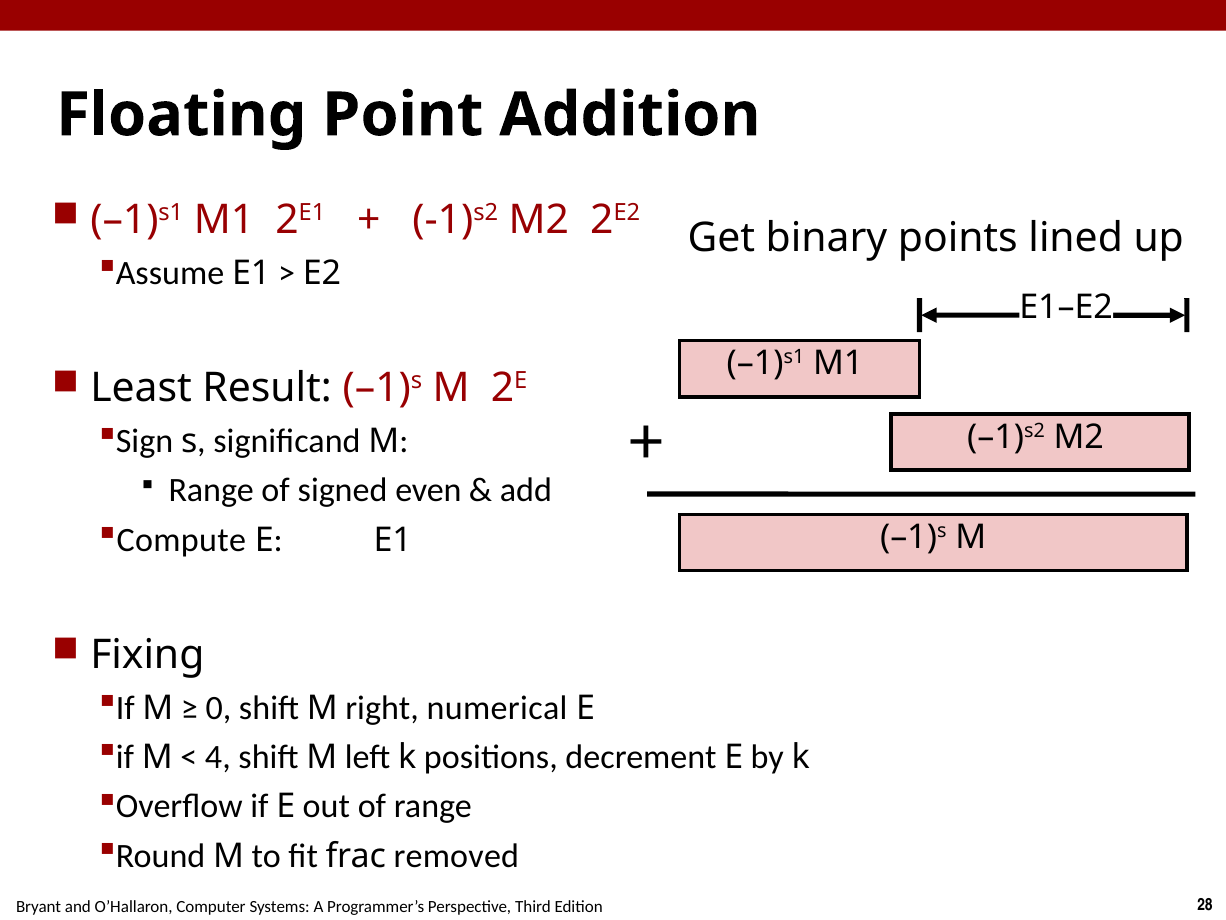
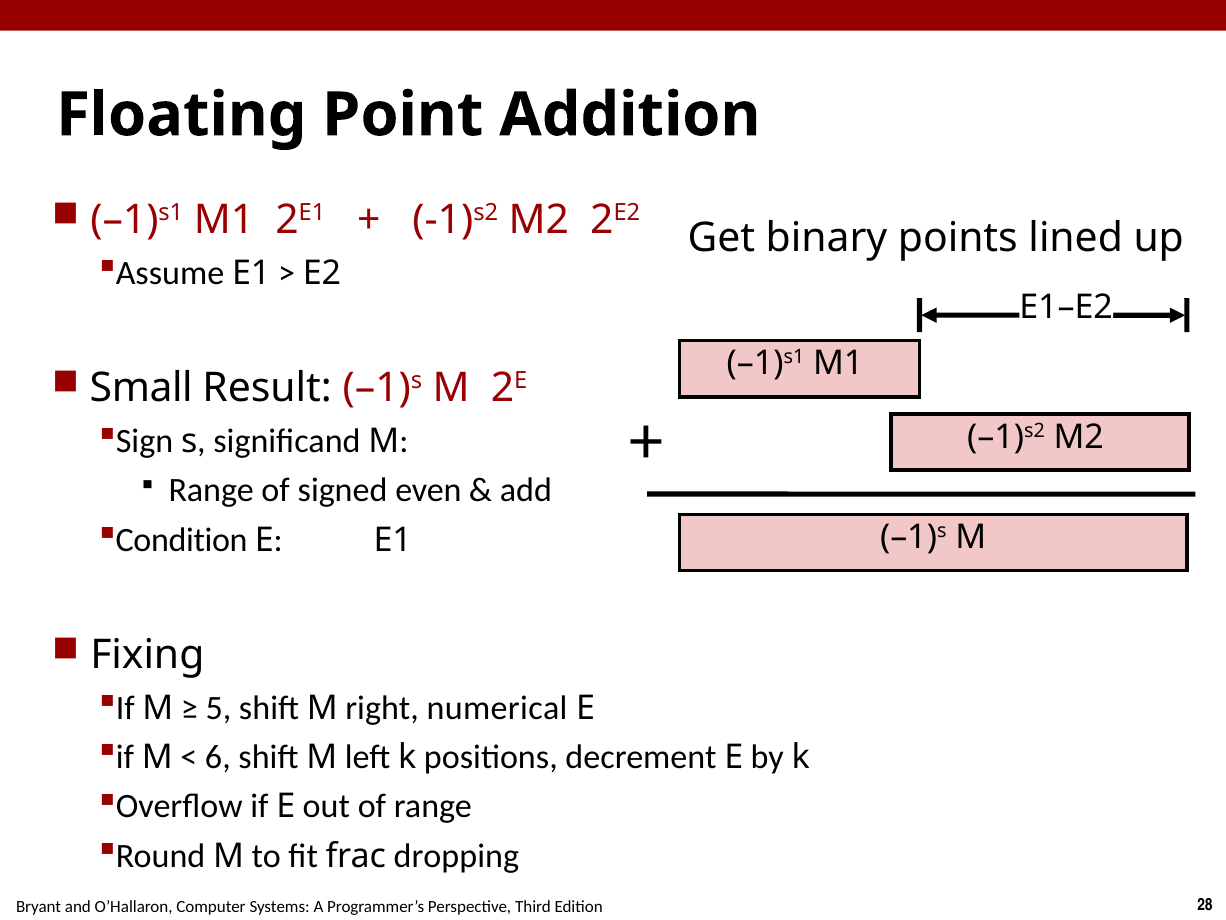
Least: Least -> Small
Compute: Compute -> Condition
0: 0 -> 5
4: 4 -> 6
removed: removed -> dropping
